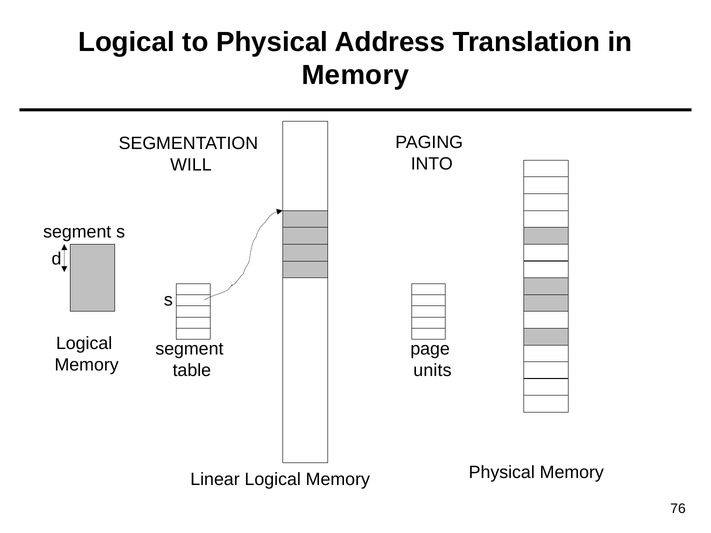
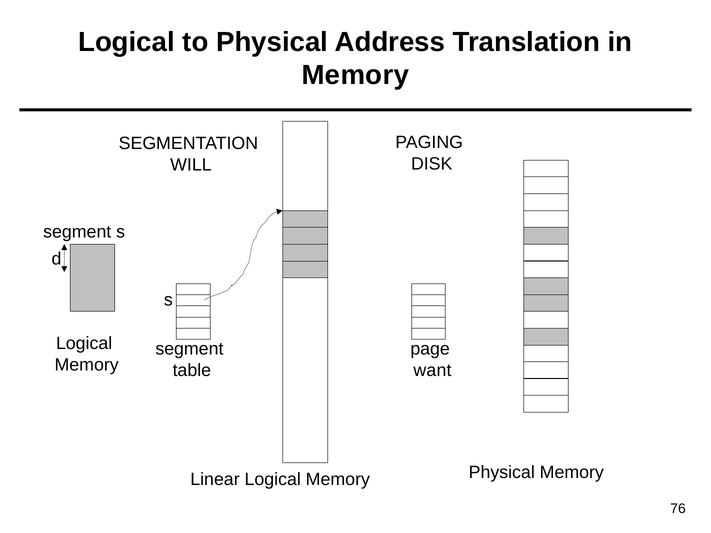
INTO: INTO -> DISK
units: units -> want
